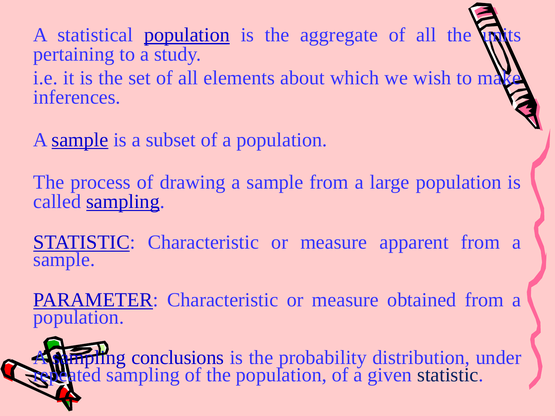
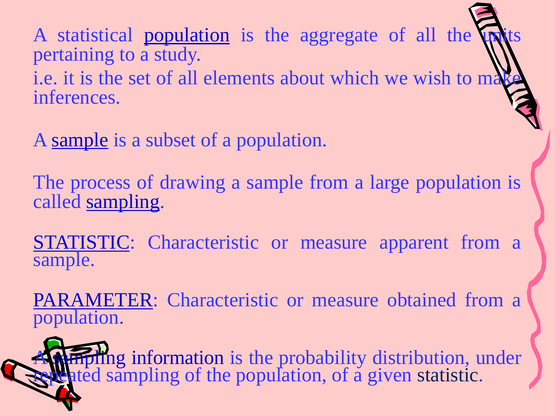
conclusions: conclusions -> information
